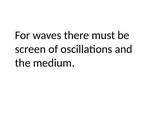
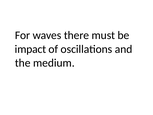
screen: screen -> impact
